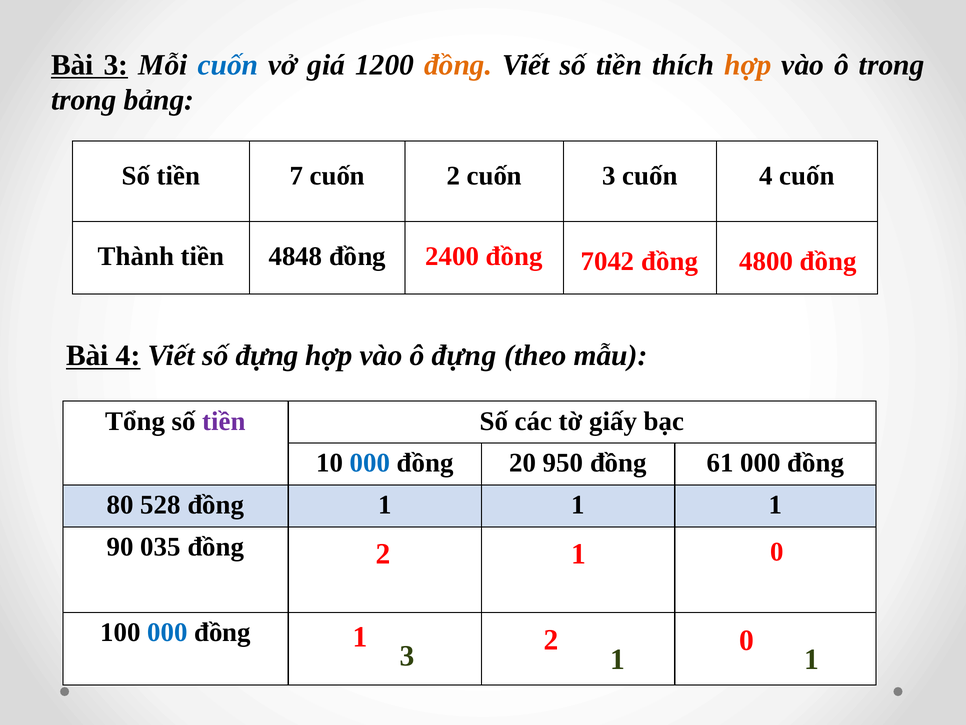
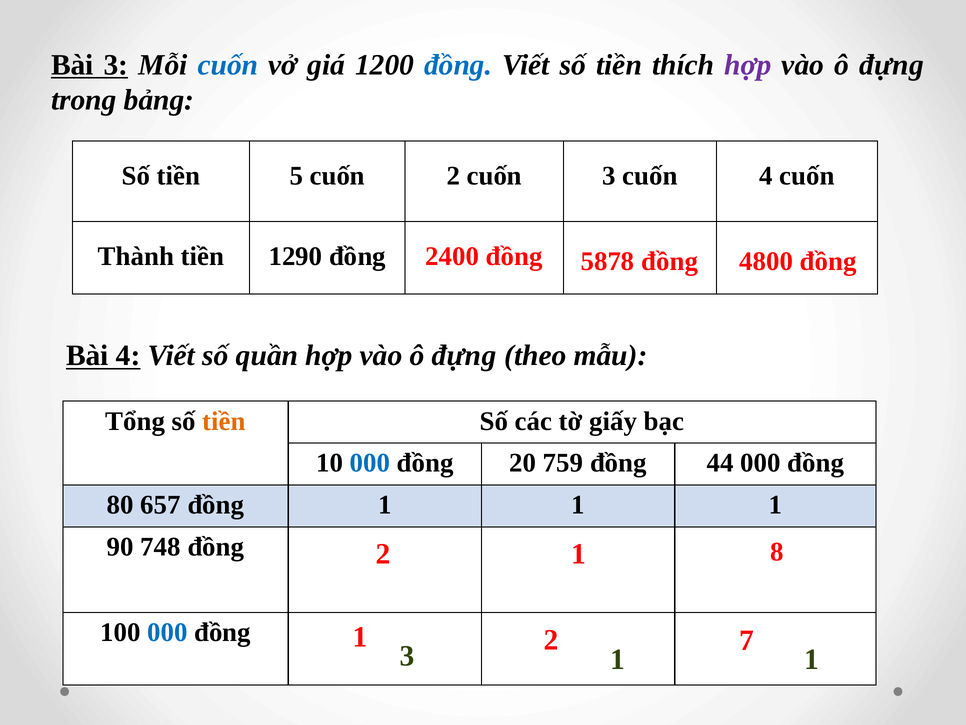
đồng at (458, 65) colour: orange -> blue
hợp at (748, 65) colour: orange -> purple
trong at (892, 65): trong -> đựng
7: 7 -> 5
4848: 4848 -> 1290
7042: 7042 -> 5878
số đựng: đựng -> quần
tiền at (224, 421) colour: purple -> orange
950: 950 -> 759
61: 61 -> 44
528: 528 -> 657
035: 035 -> 748
1 0: 0 -> 8
2 0: 0 -> 7
